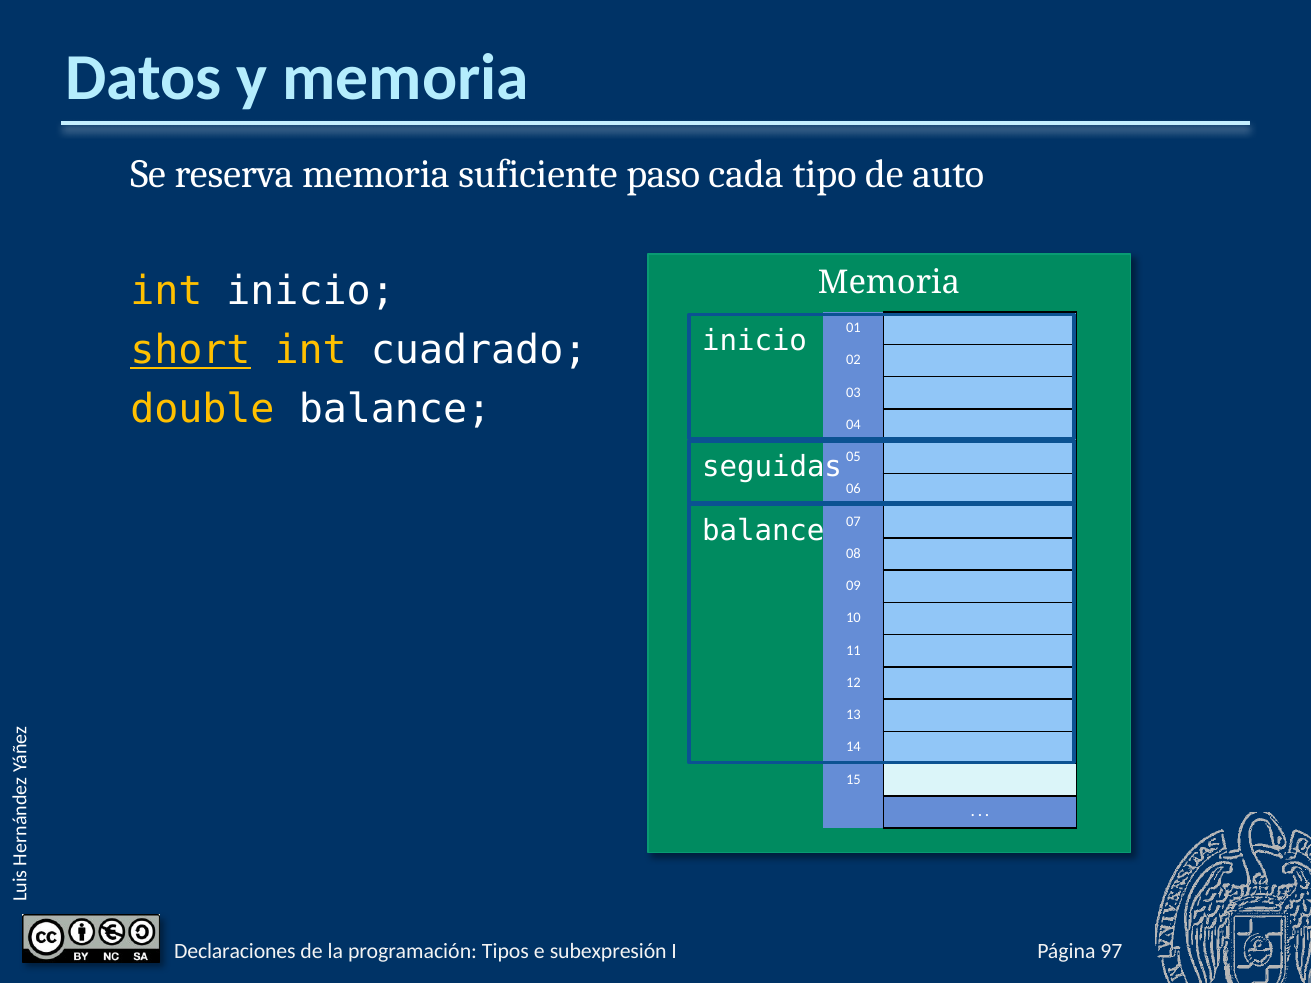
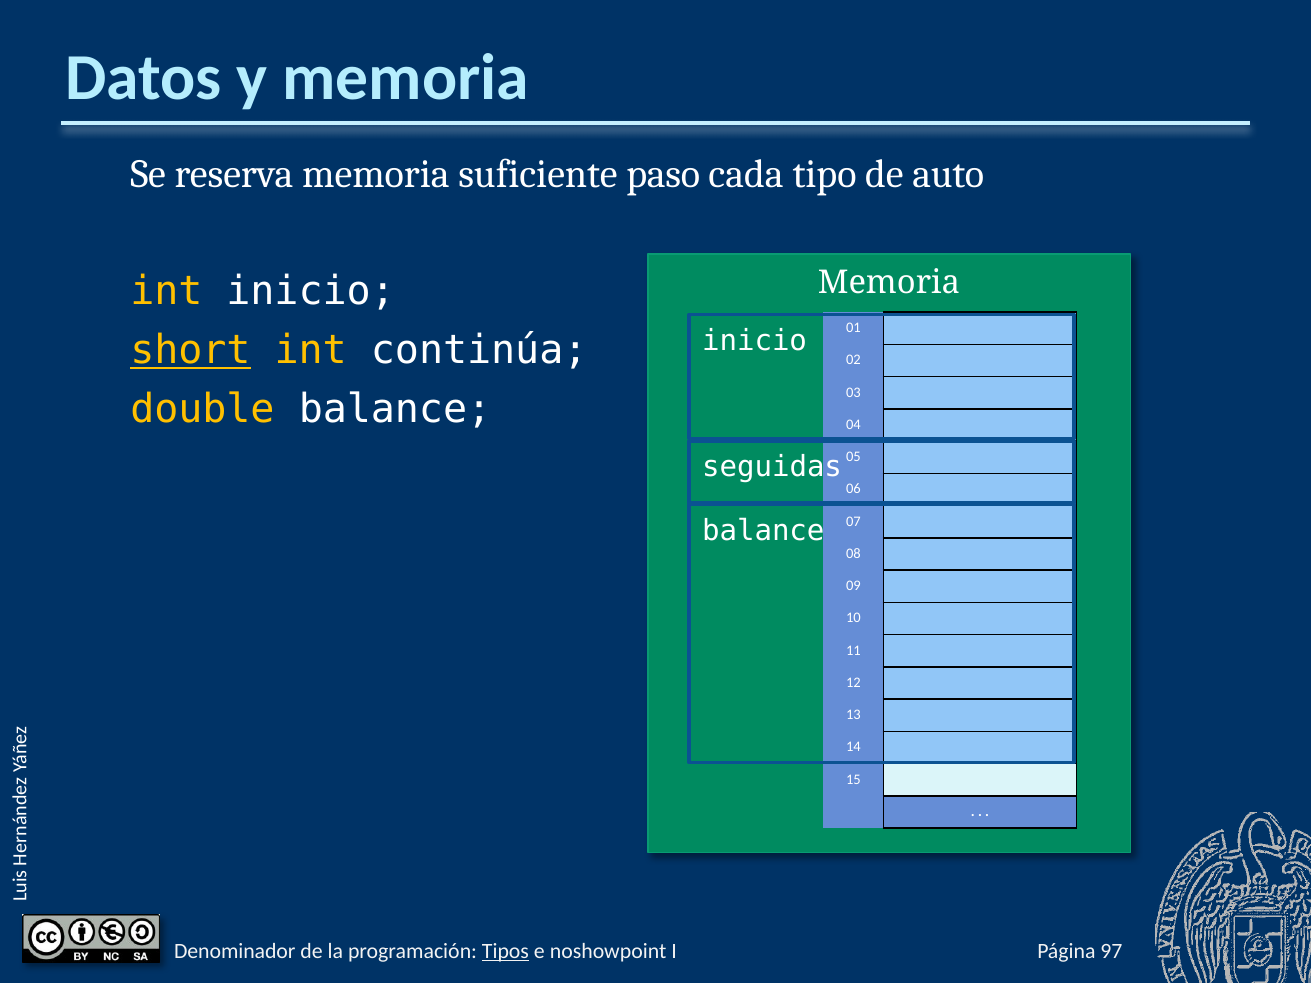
cuadrado: cuadrado -> continúa
Declaraciones: Declaraciones -> Denominador
Tipos underline: none -> present
subexpresión: subexpresión -> noshowpoint
